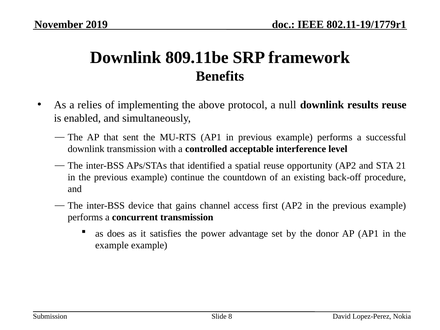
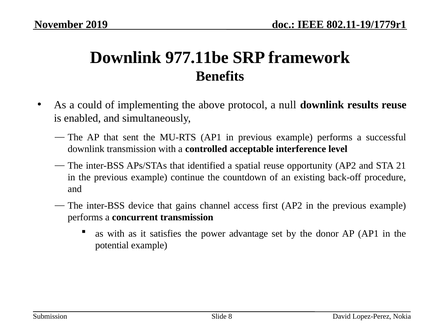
809.11be: 809.11be -> 977.11be
relies: relies -> could
as does: does -> with
example at (112, 245): example -> potential
